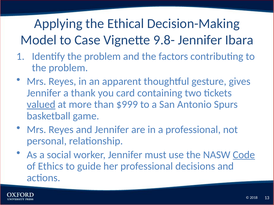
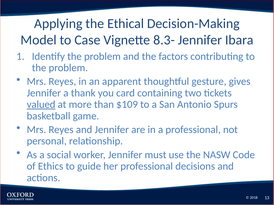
9.8-: 9.8- -> 8.3-
$999: $999 -> $109
Code underline: present -> none
